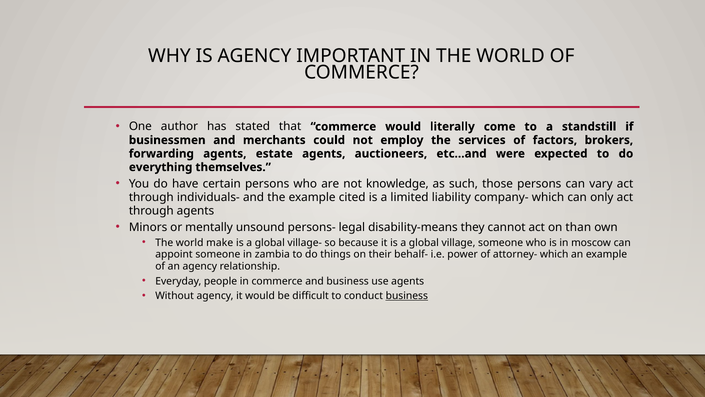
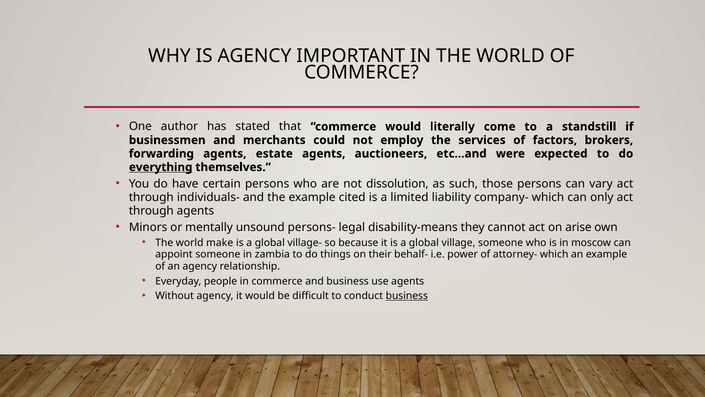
everything underline: none -> present
knowledge: knowledge -> dissolution
than: than -> arise
